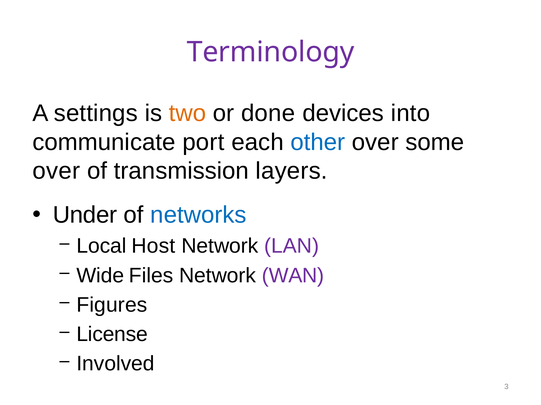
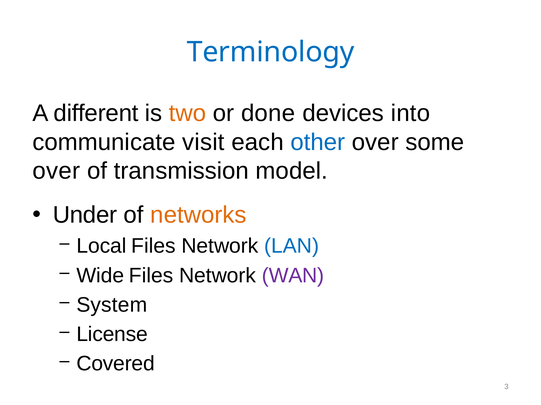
Terminology colour: purple -> blue
settings: settings -> different
port: port -> visit
layers: layers -> model
networks colour: blue -> orange
Local Host: Host -> Files
LAN colour: purple -> blue
Figures: Figures -> System
Involved: Involved -> Covered
